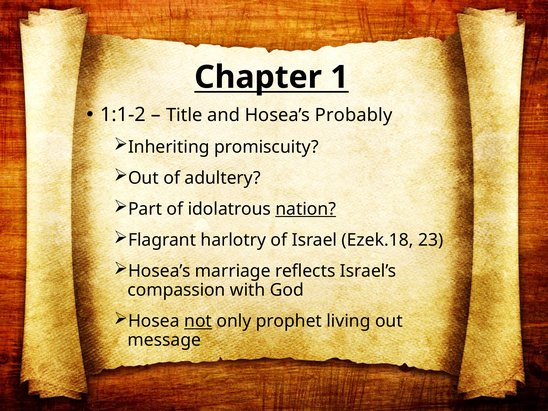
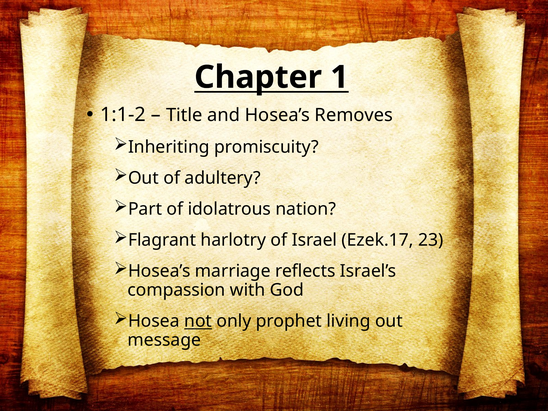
Probably: Probably -> Removes
nation underline: present -> none
Ezek.18: Ezek.18 -> Ezek.17
